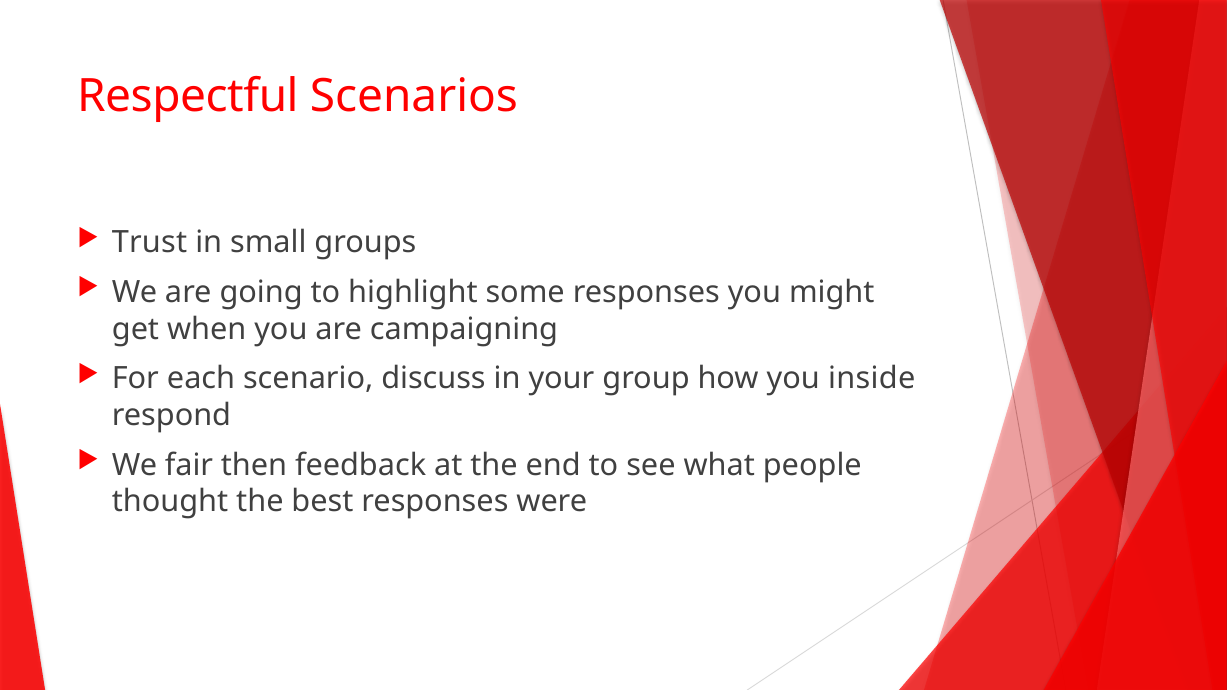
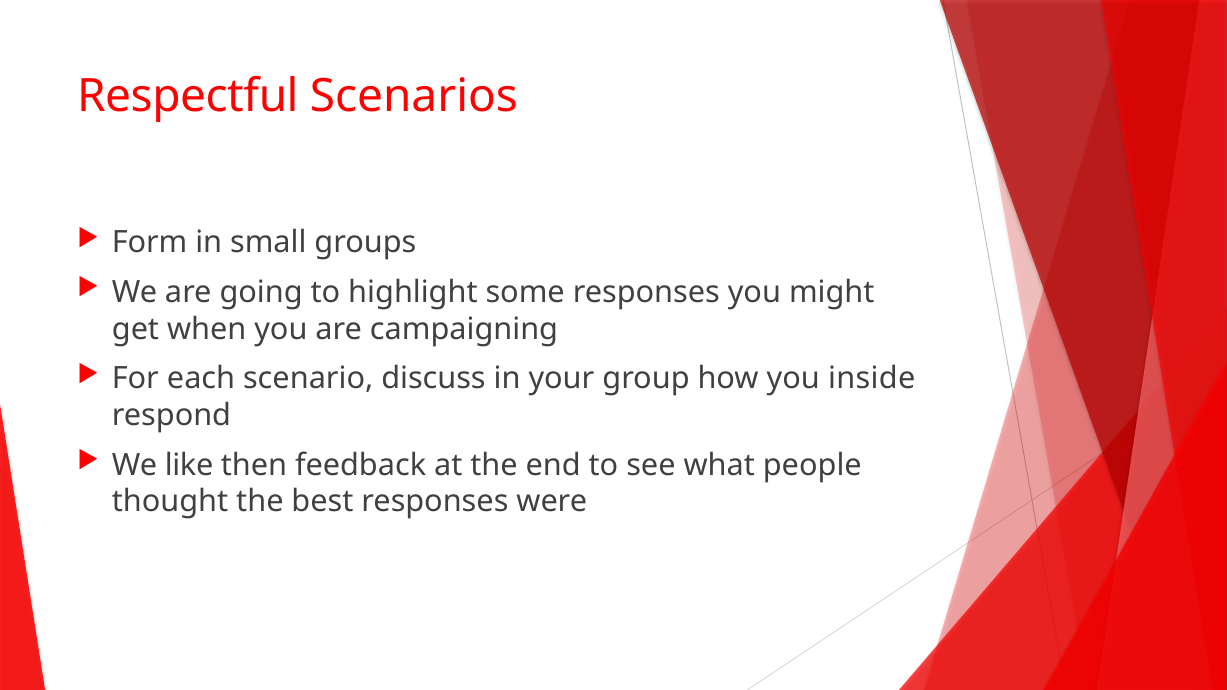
Trust: Trust -> Form
fair: fair -> like
